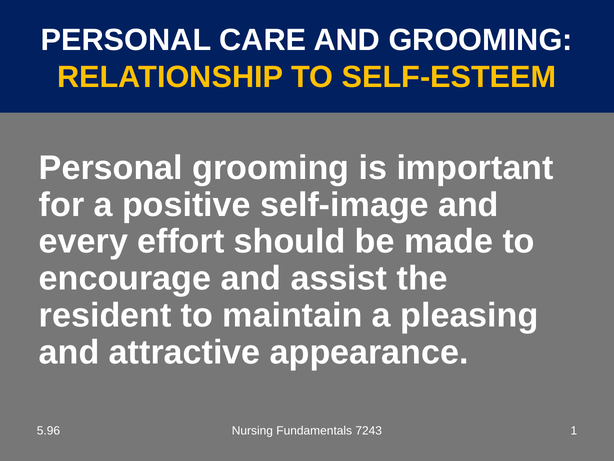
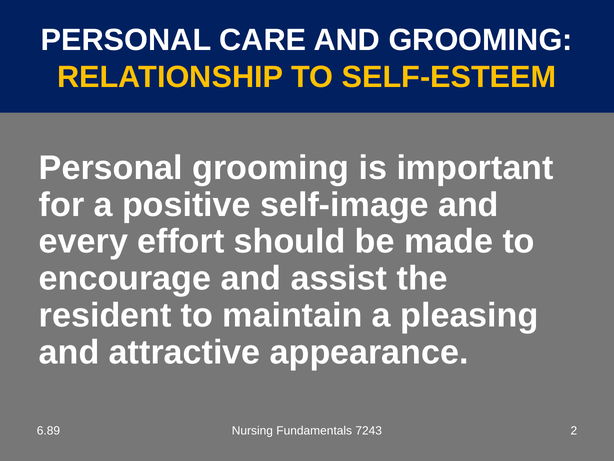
5.96: 5.96 -> 6.89
1: 1 -> 2
